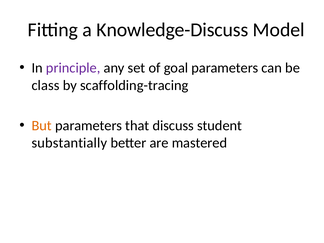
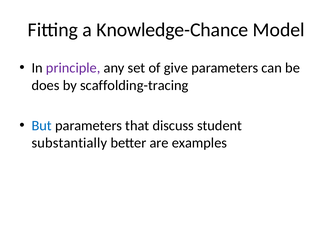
Knowledge-Discuss: Knowledge-Discuss -> Knowledge-Chance
goal: goal -> give
class: class -> does
But colour: orange -> blue
mastered: mastered -> examples
